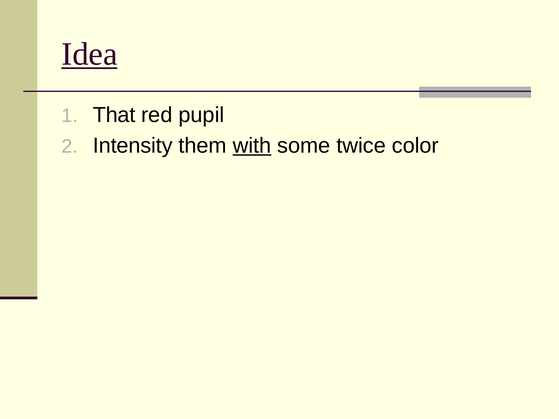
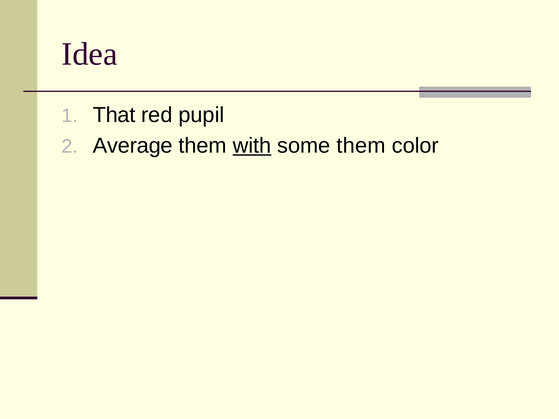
Idea underline: present -> none
Intensity: Intensity -> Average
some twice: twice -> them
